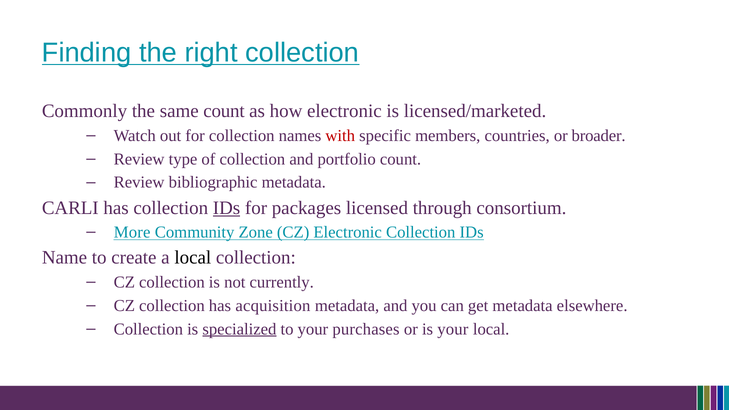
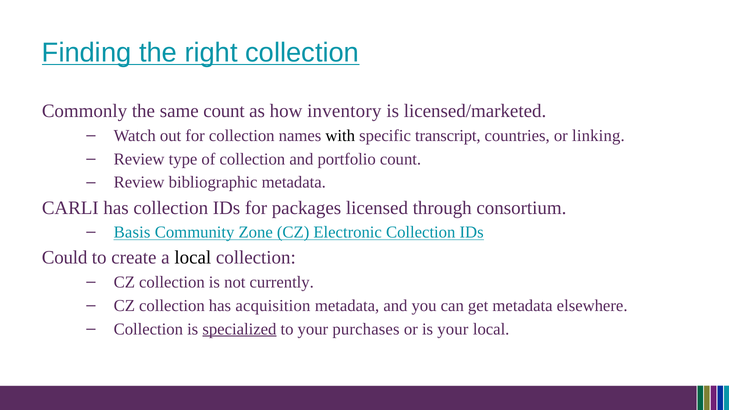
how electronic: electronic -> inventory
with colour: red -> black
members: members -> transcript
broader: broader -> linking
IDs at (227, 208) underline: present -> none
More: More -> Basis
Name: Name -> Could
